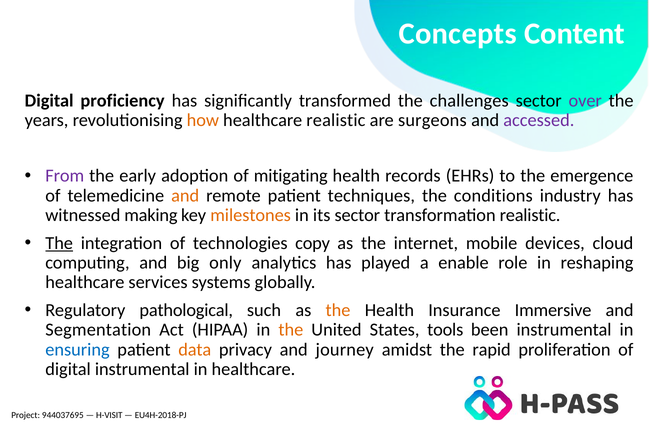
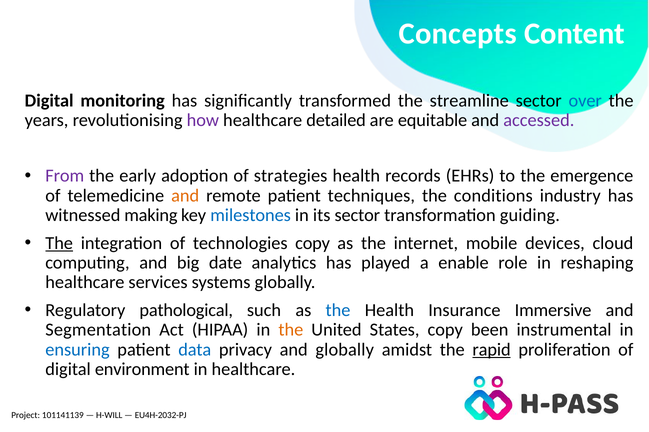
proficiency: proficiency -> monitoring
challenges: challenges -> streamline
over colour: purple -> blue
how colour: orange -> purple
healthcare realistic: realistic -> detailed
surgeons: surgeons -> equitable
mitigating: mitigating -> strategies
milestones colour: orange -> blue
transformation realistic: realistic -> guiding
only: only -> date
the at (338, 311) colour: orange -> blue
States tools: tools -> copy
data colour: orange -> blue
and journey: journey -> globally
rapid underline: none -> present
digital instrumental: instrumental -> environment
944037695: 944037695 -> 101141139
H-VISIT: H-VISIT -> H-WILL
EU4H-2018-PJ: EU4H-2018-PJ -> EU4H-2032-PJ
